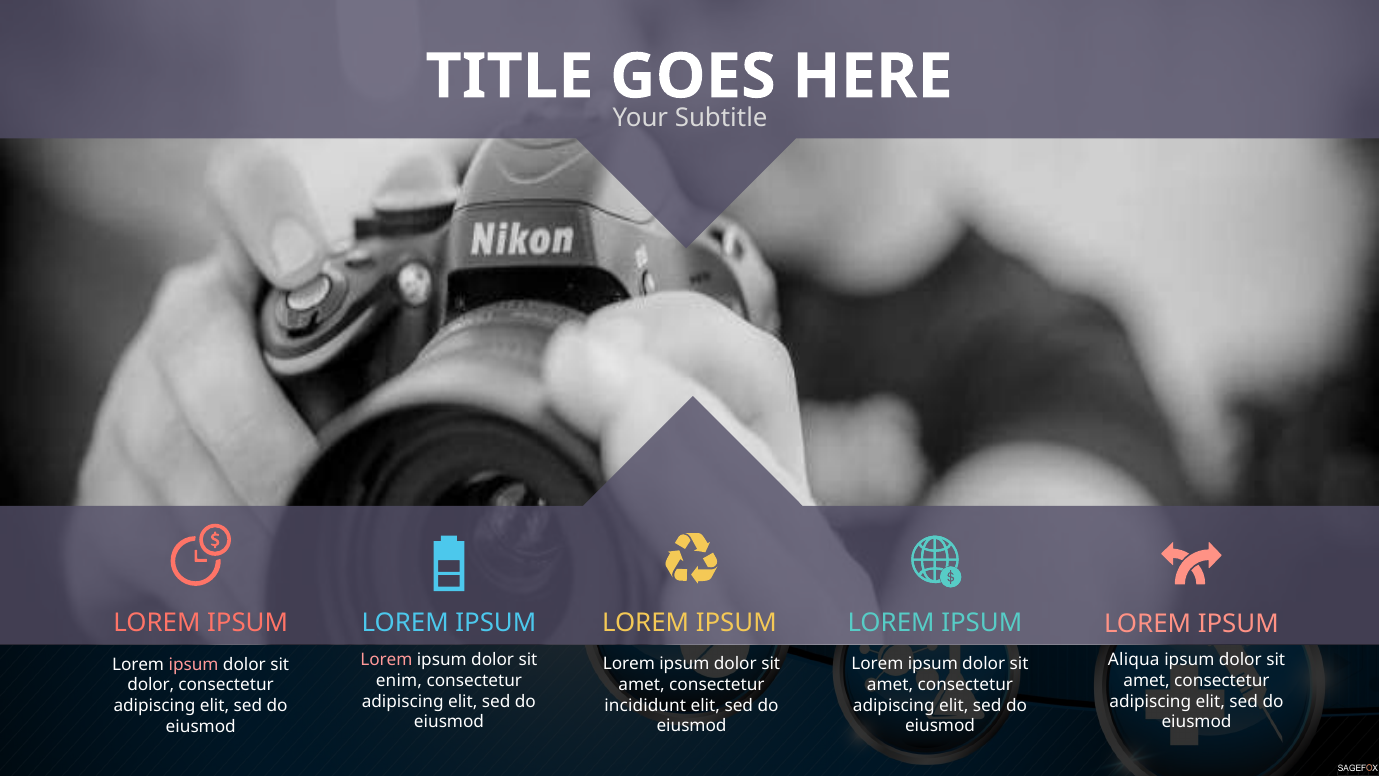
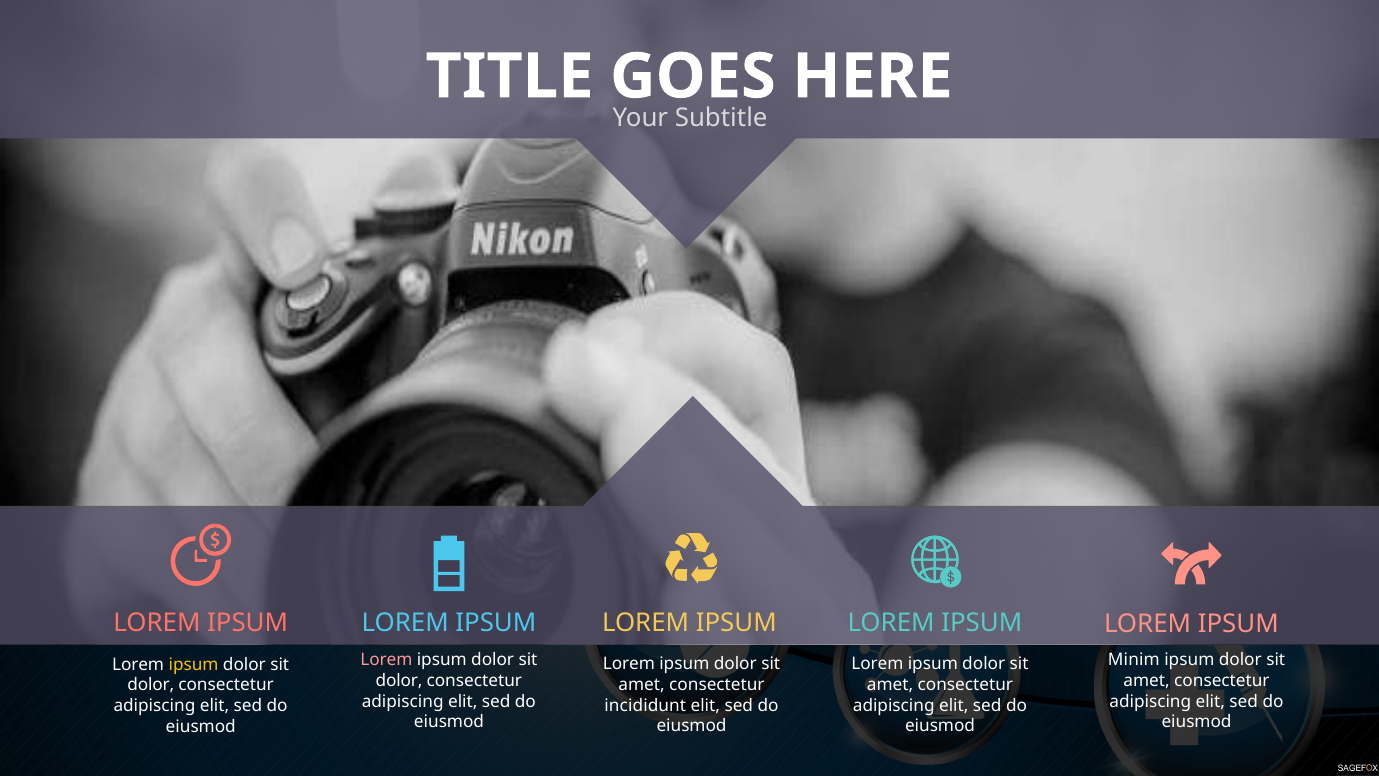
Aliqua: Aliqua -> Minim
ipsum at (194, 664) colour: pink -> yellow
enim at (399, 680): enim -> dolor
